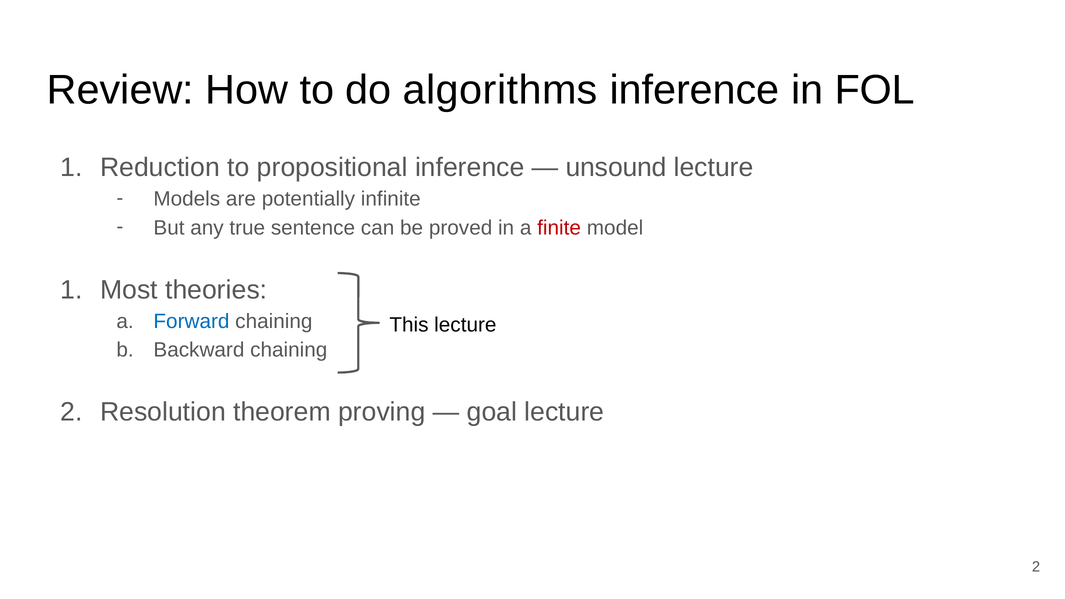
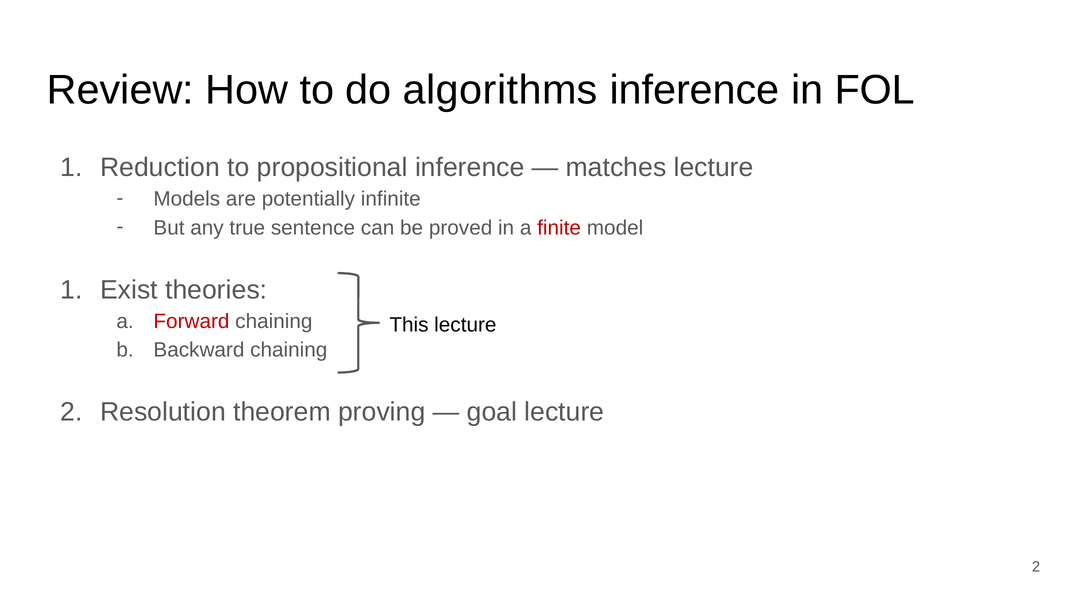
unsound: unsound -> matches
Most: Most -> Exist
Forward colour: blue -> red
